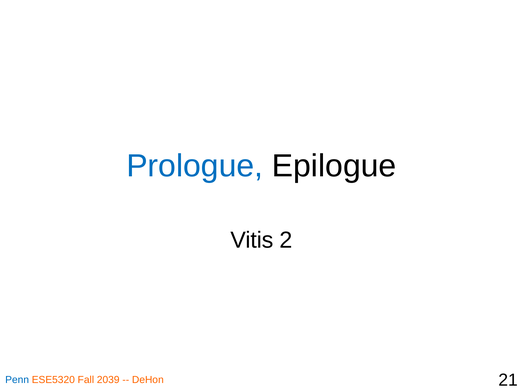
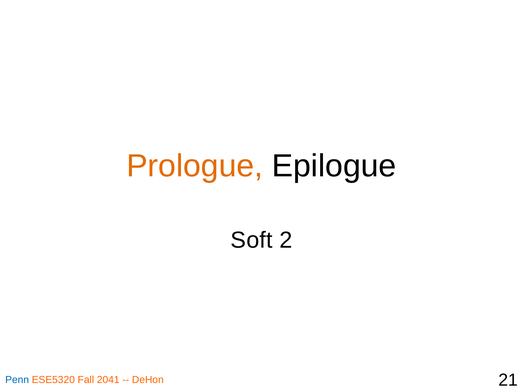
Prologue colour: blue -> orange
Vitis: Vitis -> Soft
2039: 2039 -> 2041
